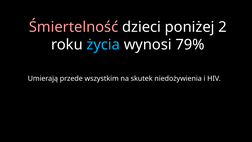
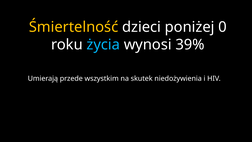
Śmiertelność colour: pink -> yellow
2: 2 -> 0
79%: 79% -> 39%
